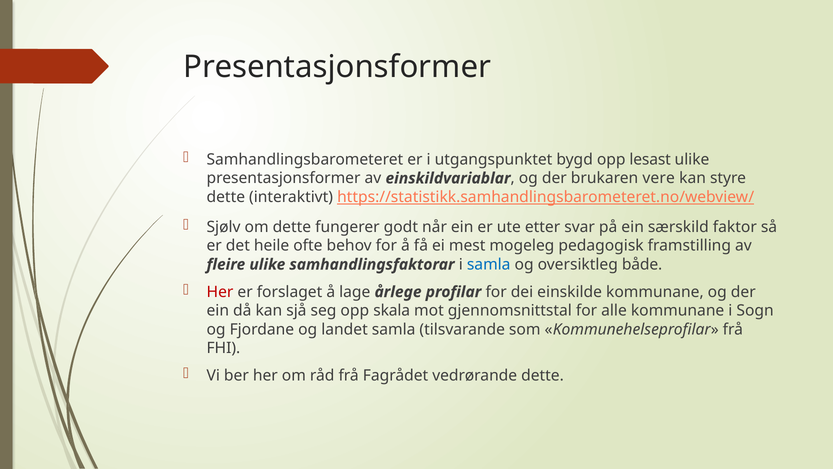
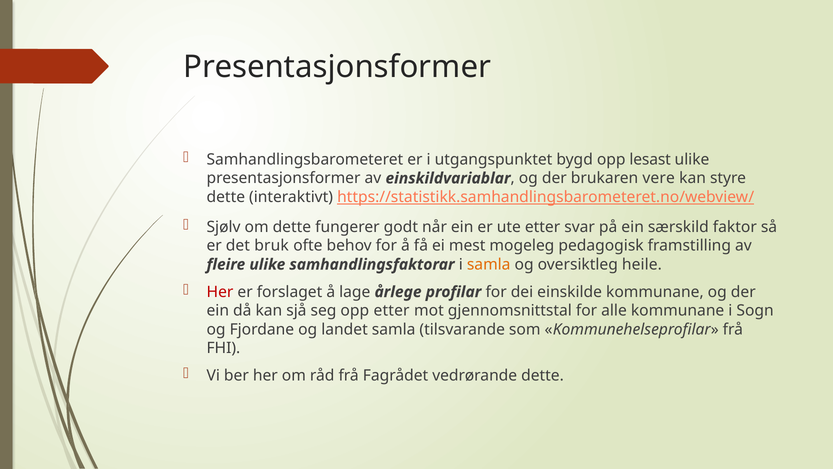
heile: heile -> bruk
samla at (489, 264) colour: blue -> orange
både: både -> heile
opp skala: skala -> etter
